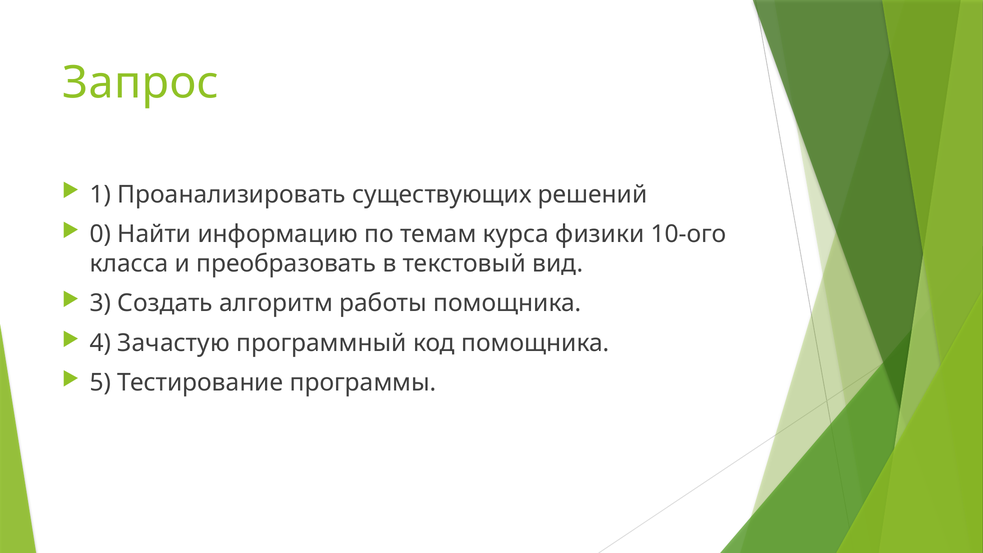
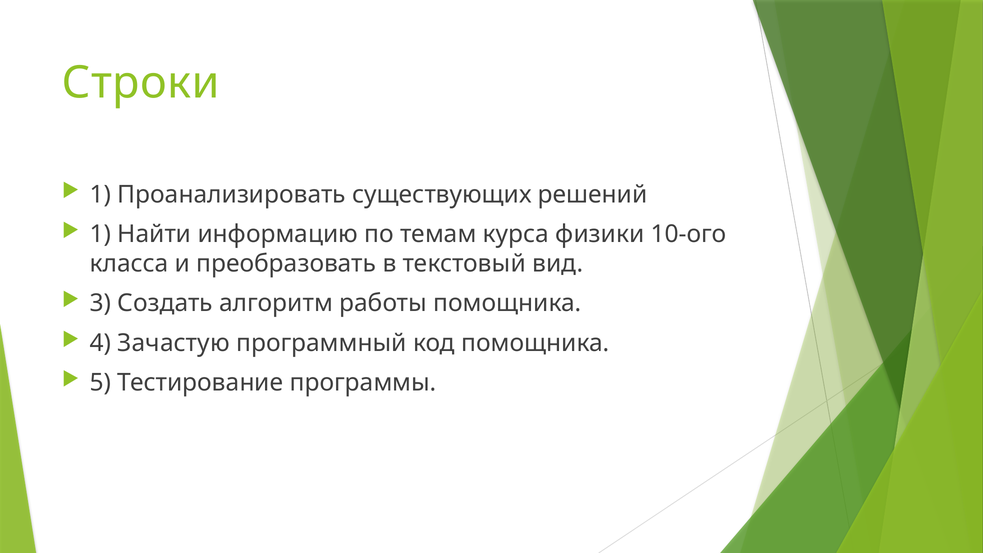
Запрос: Запрос -> Строки
0 at (100, 234): 0 -> 1
